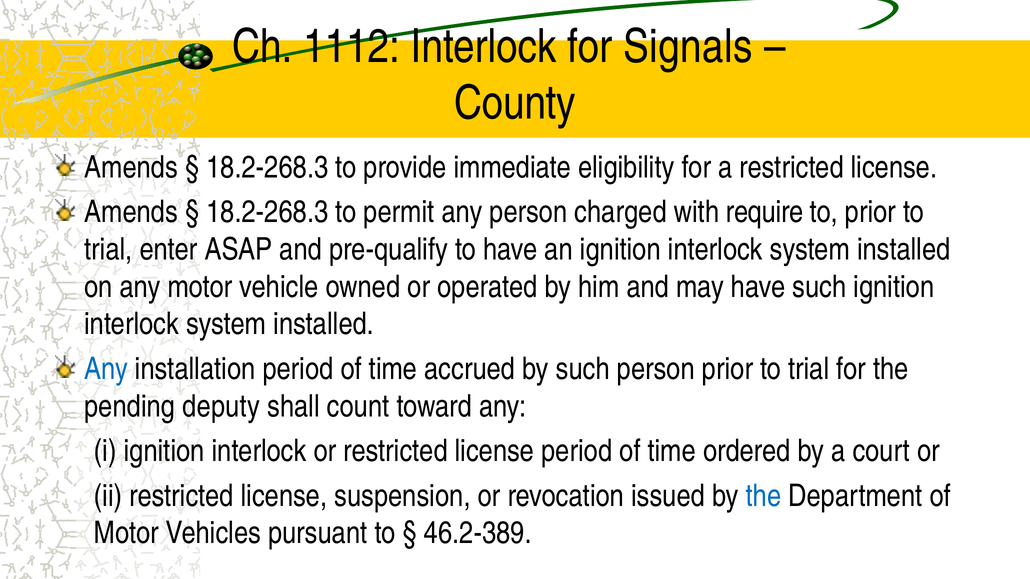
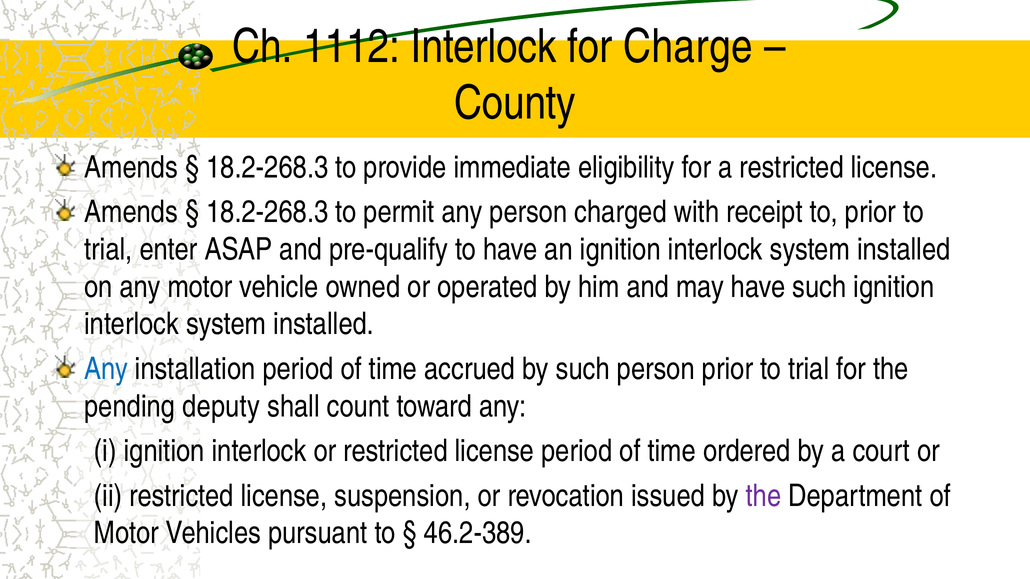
Signals: Signals -> Charge
require: require -> receipt
the at (764, 496) colour: blue -> purple
